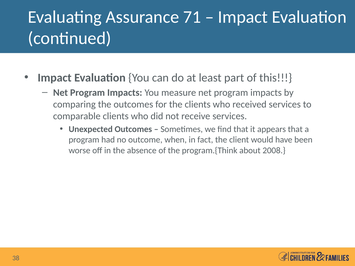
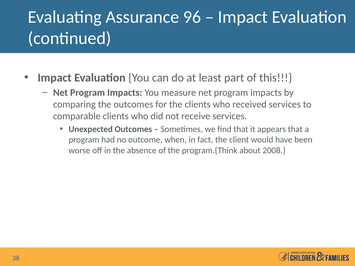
71: 71 -> 96
